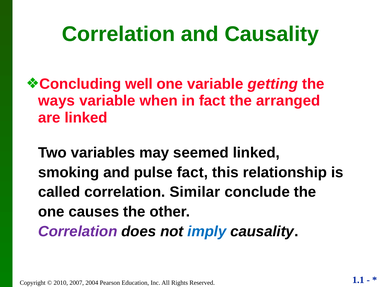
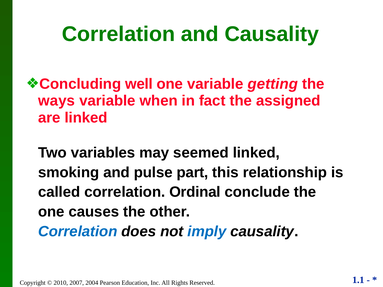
arranged: arranged -> assigned
pulse fact: fact -> part
Similar: Similar -> Ordinal
Correlation at (78, 232) colour: purple -> blue
